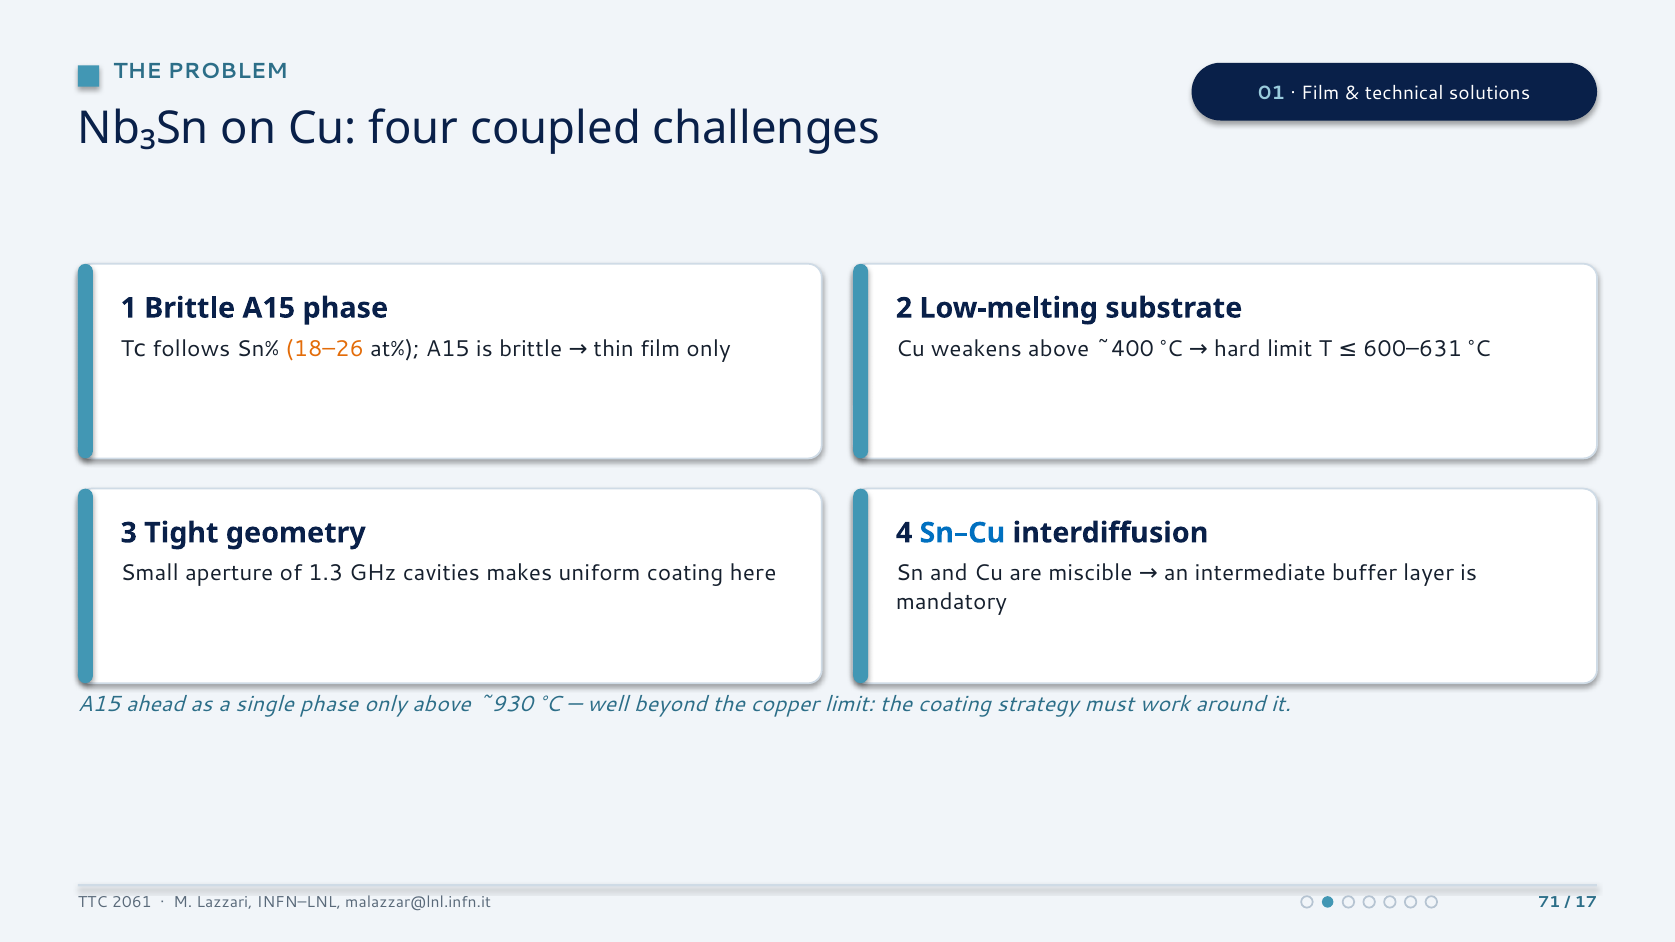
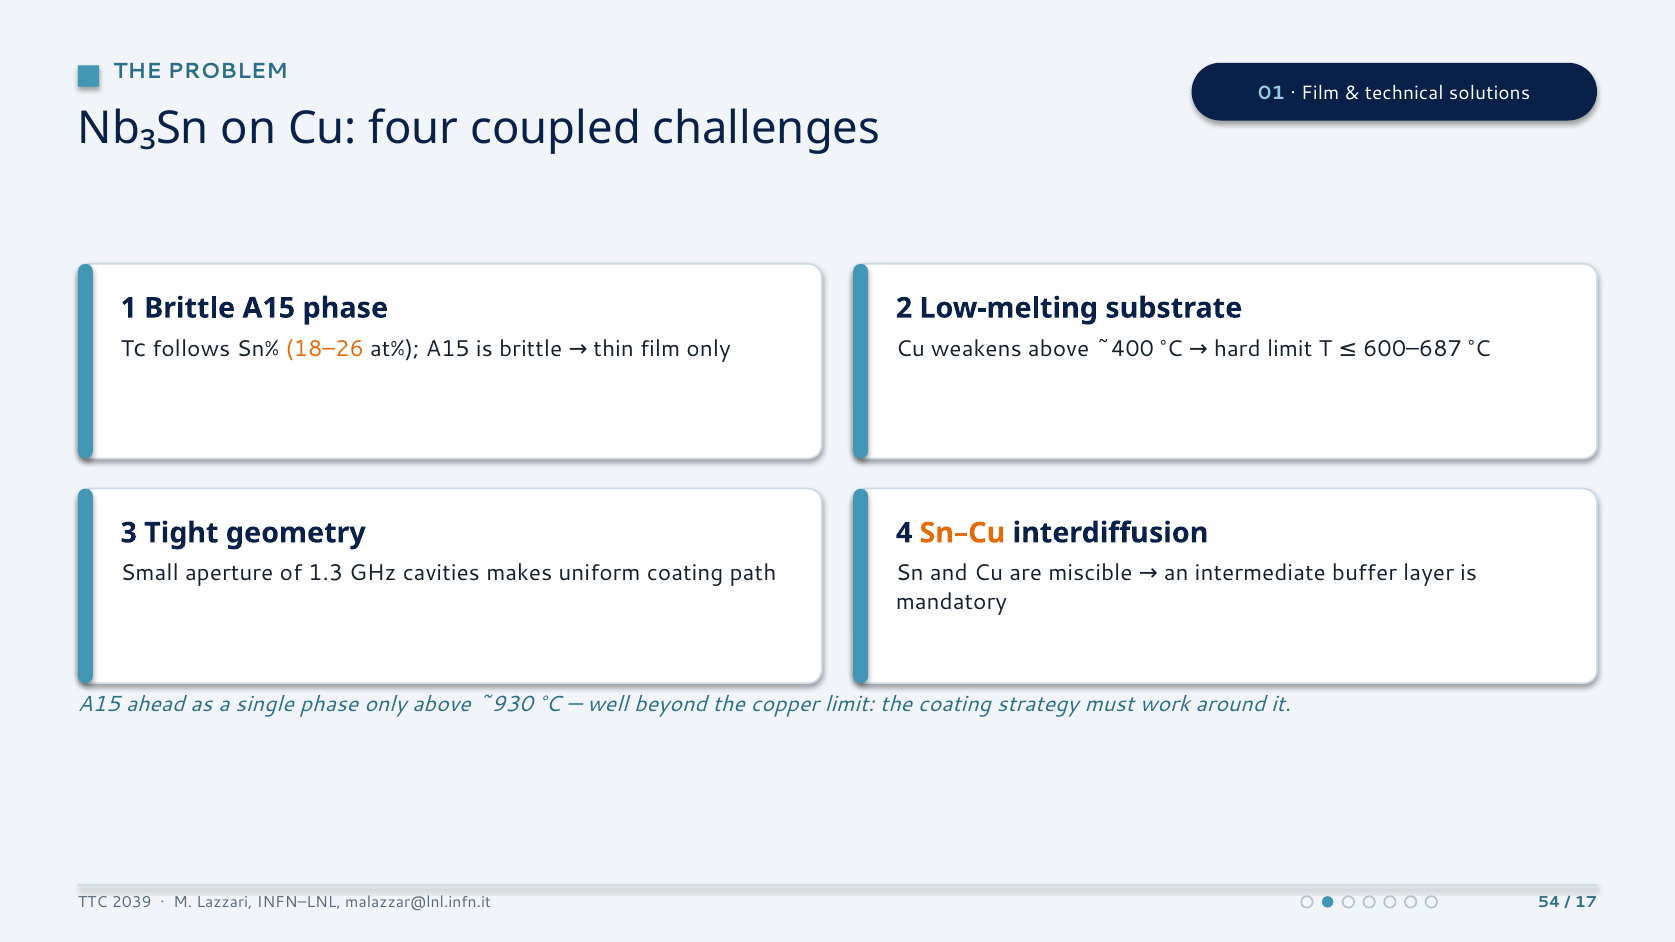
600–631: 600–631 -> 600–687
Sn–Cu colour: blue -> orange
here: here -> path
2061: 2061 -> 2039
71: 71 -> 54
